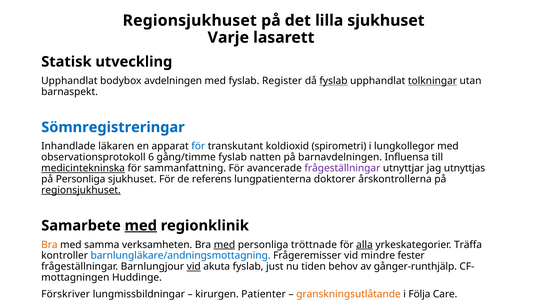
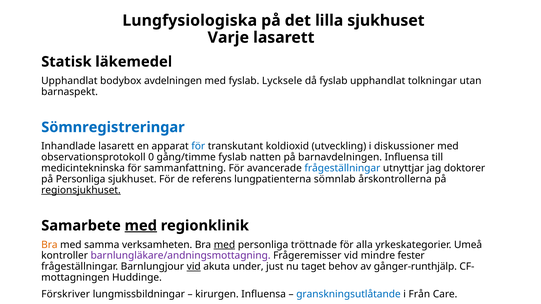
Regionsjukhuset at (190, 21): Regionsjukhuset -> Lungfysiologiska
utveckling: utveckling -> läkemedel
Register: Register -> Lycksele
fyslab at (334, 81) underline: present -> none
tolkningar underline: present -> none
Inhandlade läkaren: läkaren -> lasarett
spirometri: spirometri -> utveckling
lungkollegor: lungkollegor -> diskussioner
6: 6 -> 0
medicintekninska underline: present -> none
frågeställningar at (342, 168) colour: purple -> blue
utnyttjas: utnyttjas -> doktorer
doktorer: doktorer -> sömnlab
alla underline: present -> none
Träffa: Träffa -> Umeå
barnlungläkare/andningsmottagning colour: blue -> purple
akuta fyslab: fyslab -> under
tiden: tiden -> taget
kirurgen Patienter: Patienter -> Influensa
granskningsutlåtande colour: orange -> blue
Följa: Följa -> Från
